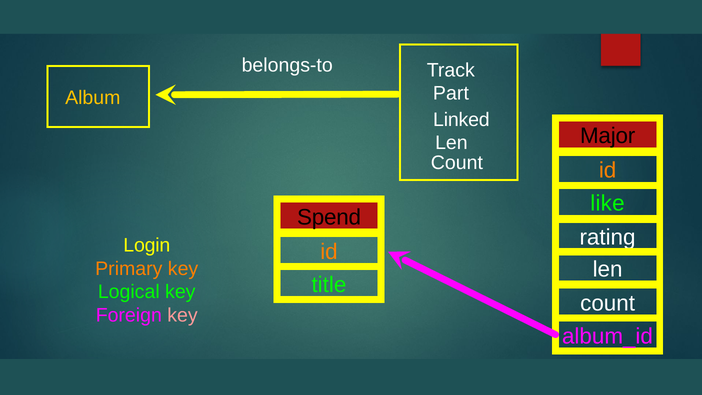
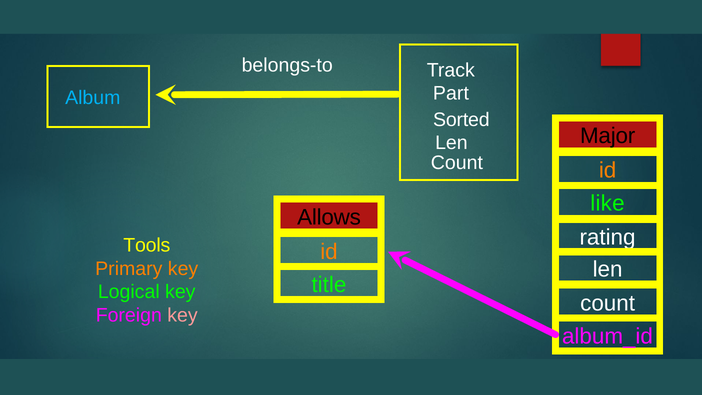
Album colour: yellow -> light blue
Linked: Linked -> Sorted
Spend: Spend -> Allows
Login: Login -> Tools
